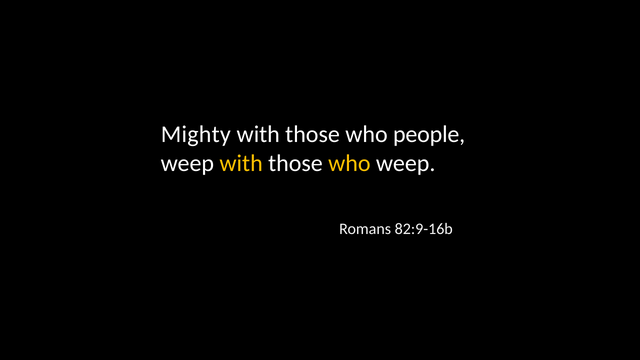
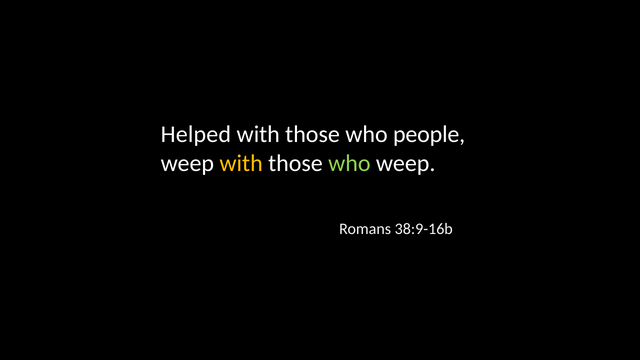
Mighty: Mighty -> Helped
who at (349, 163) colour: yellow -> light green
82:9-16b: 82:9-16b -> 38:9-16b
